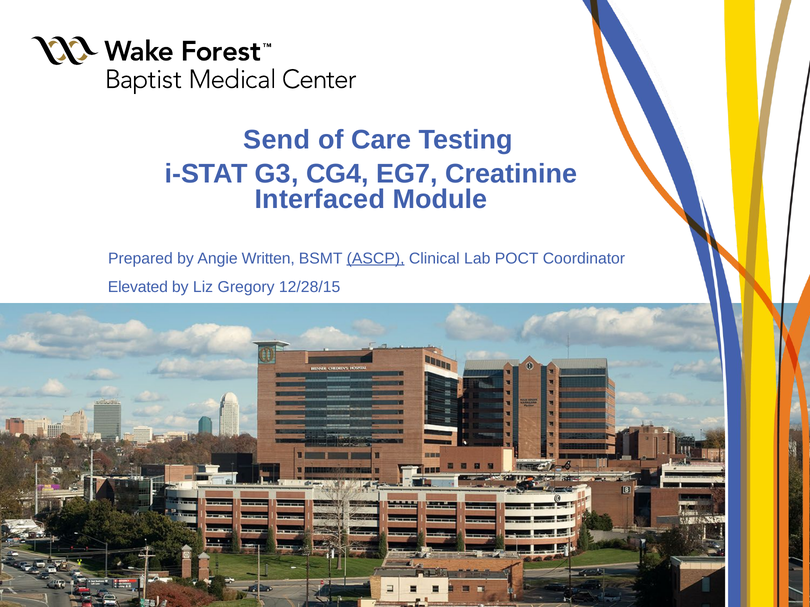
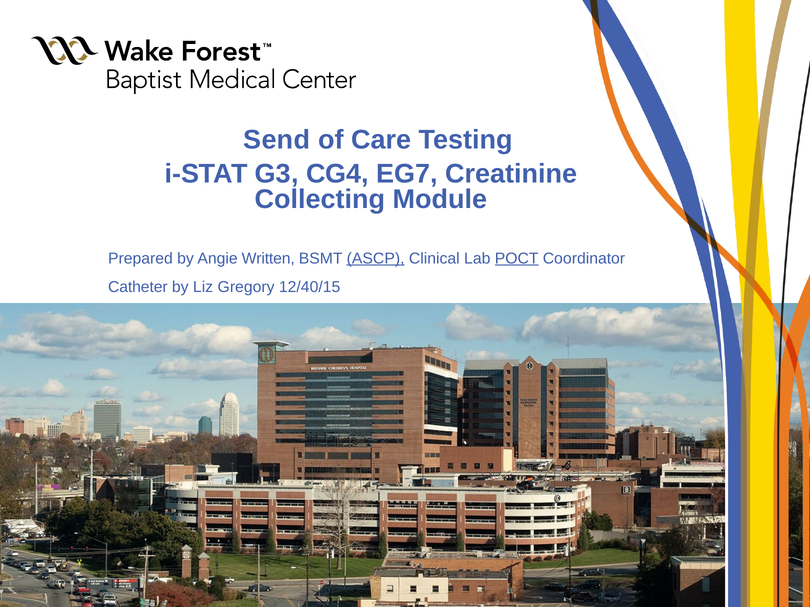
Interfaced: Interfaced -> Collecting
POCT underline: none -> present
Elevated: Elevated -> Catheter
12/28/15: 12/28/15 -> 12/40/15
